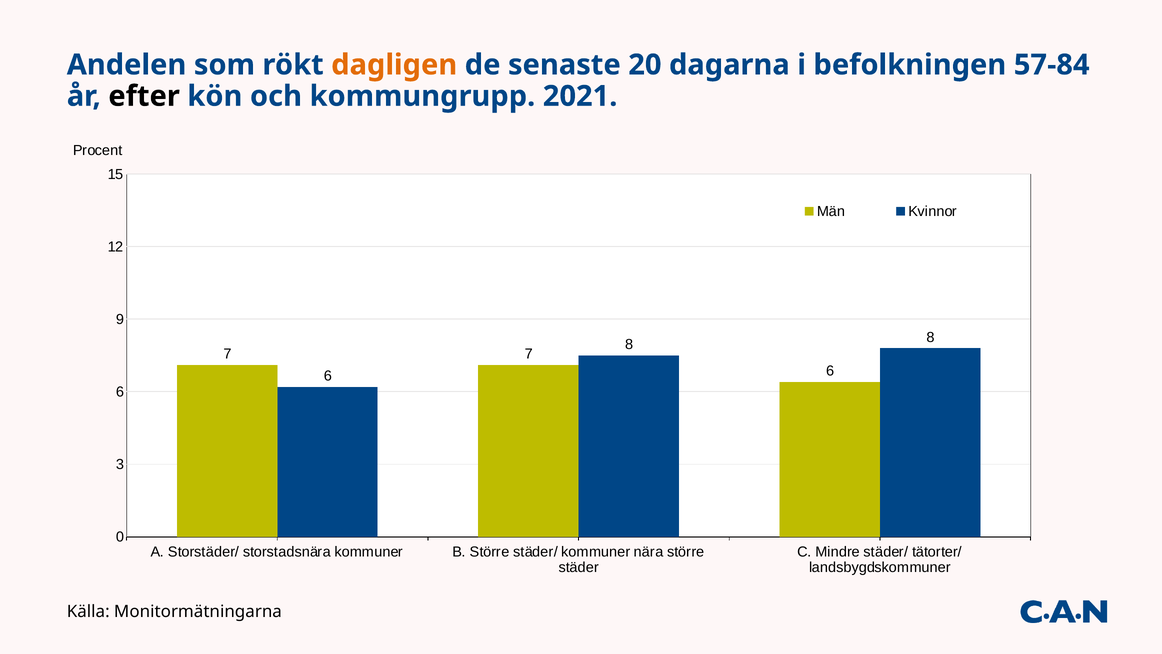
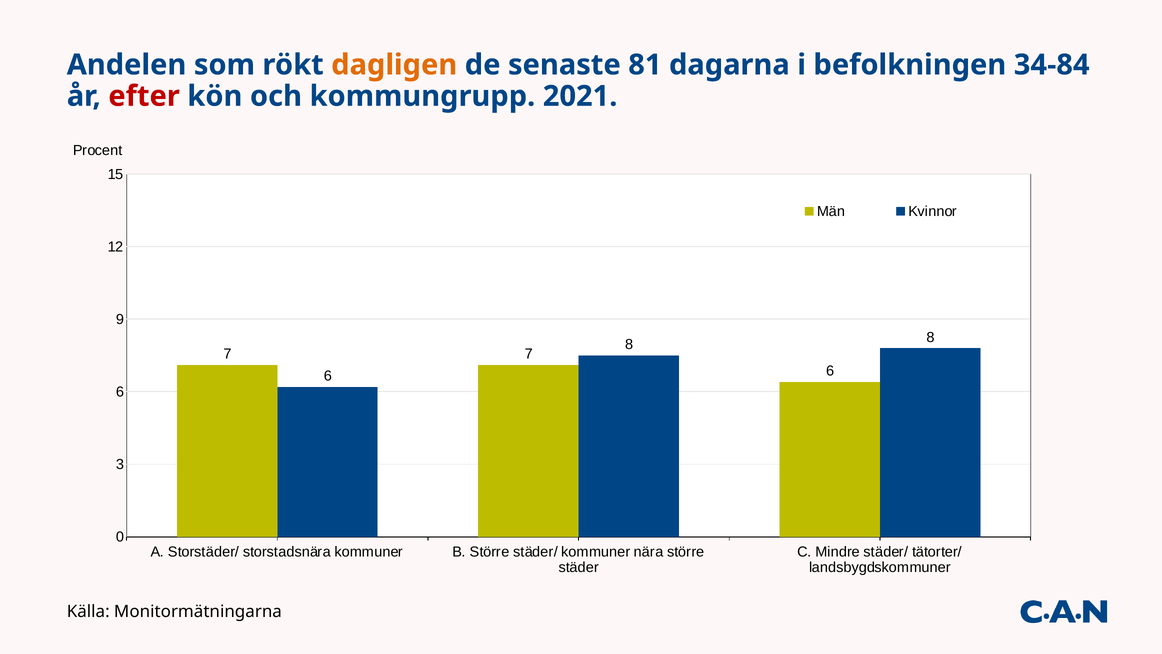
20: 20 -> 81
57-84: 57-84 -> 34-84
efter colour: black -> red
